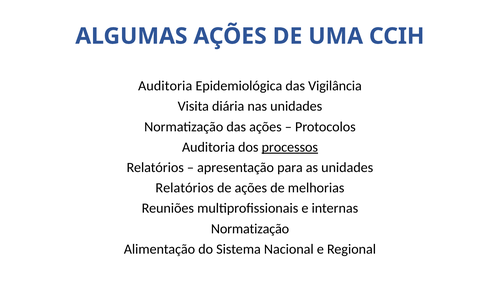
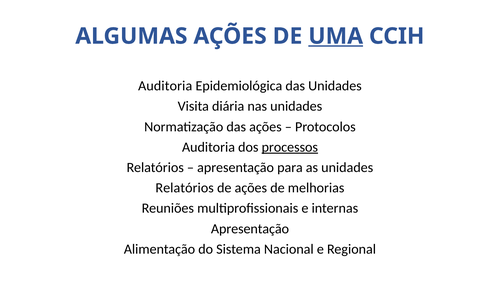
UMA underline: none -> present
das Vigilância: Vigilância -> Unidades
Normatização at (250, 229): Normatização -> Apresentação
